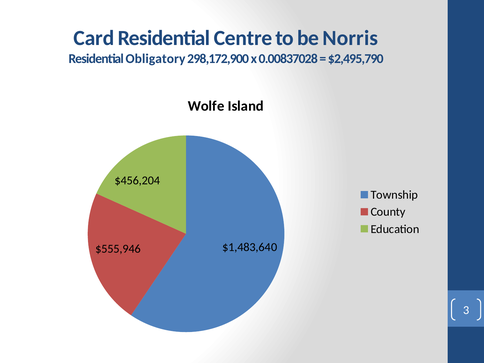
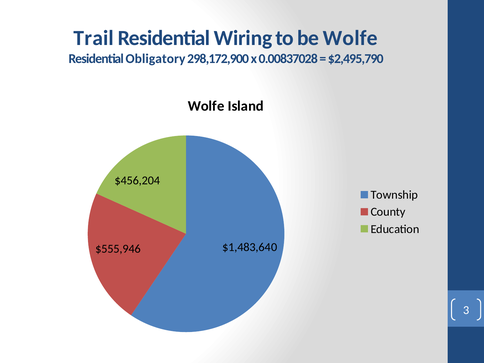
Card: Card -> Trail
Centre: Centre -> Wiring
be Norris: Norris -> Wolfe
